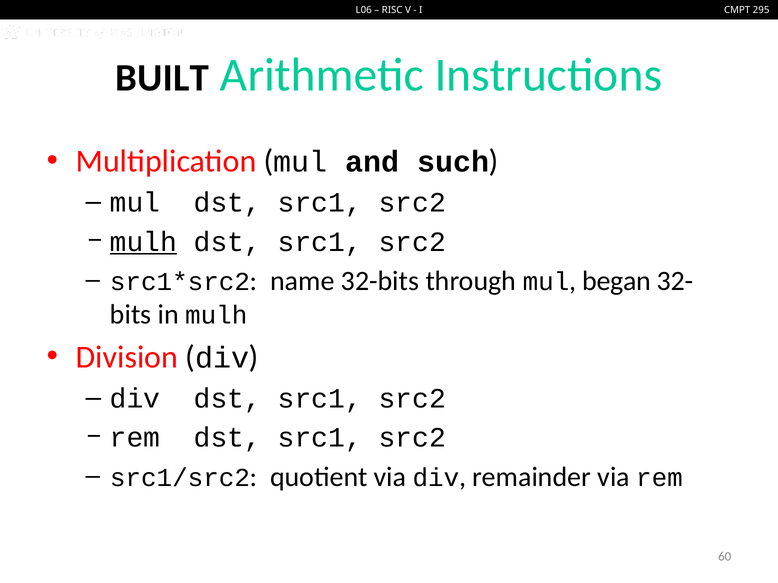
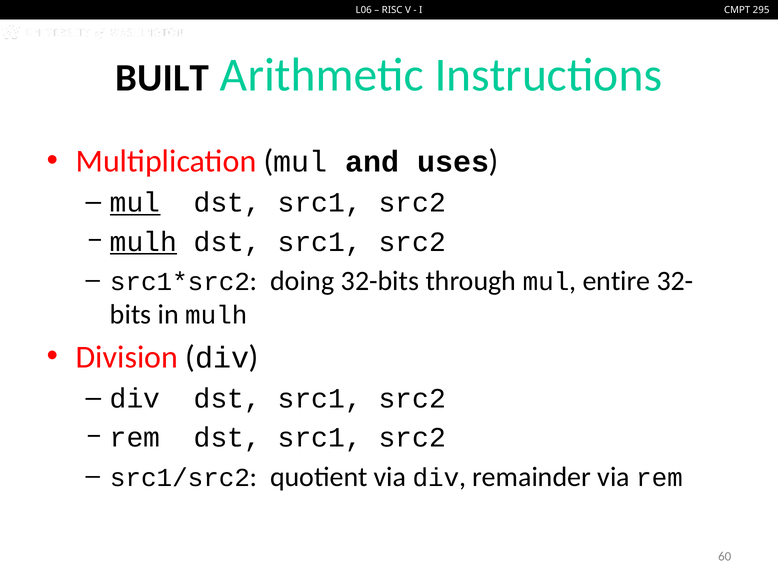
such: such -> uses
mul at (135, 203) underline: none -> present
name: name -> doing
began: began -> entire
